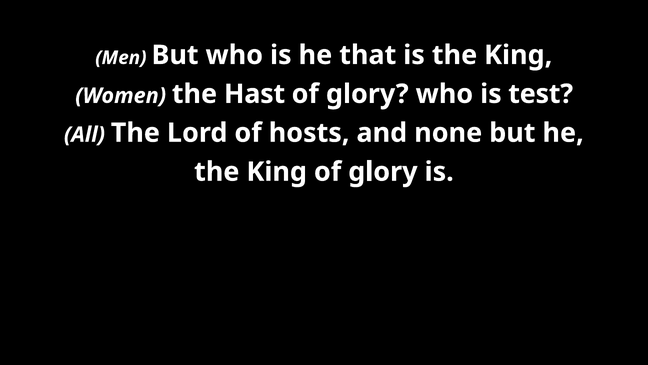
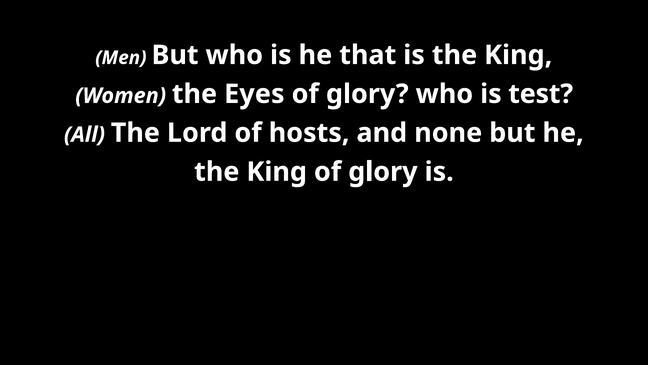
Hast: Hast -> Eyes
